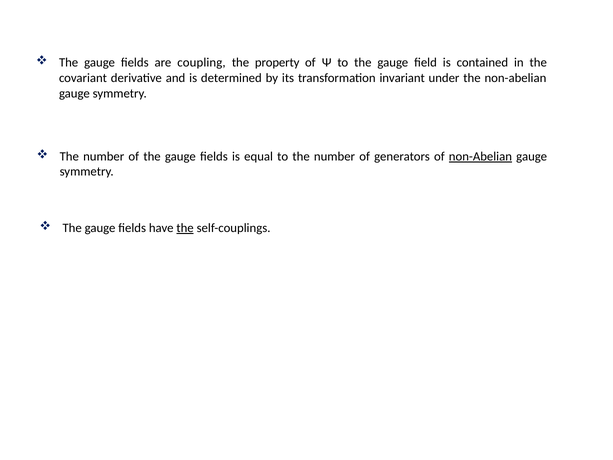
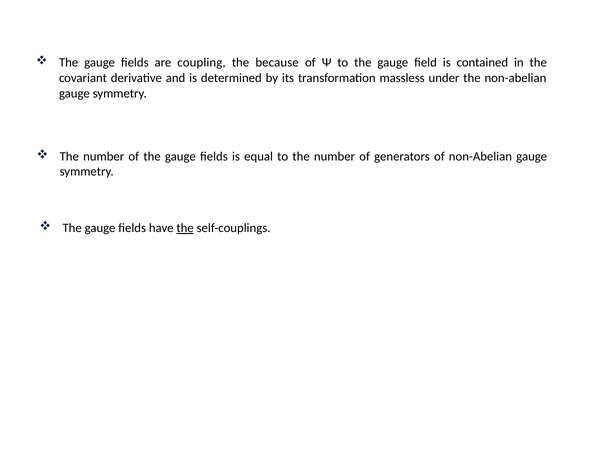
property: property -> because
invariant: invariant -> massless
non-Abelian at (480, 156) underline: present -> none
